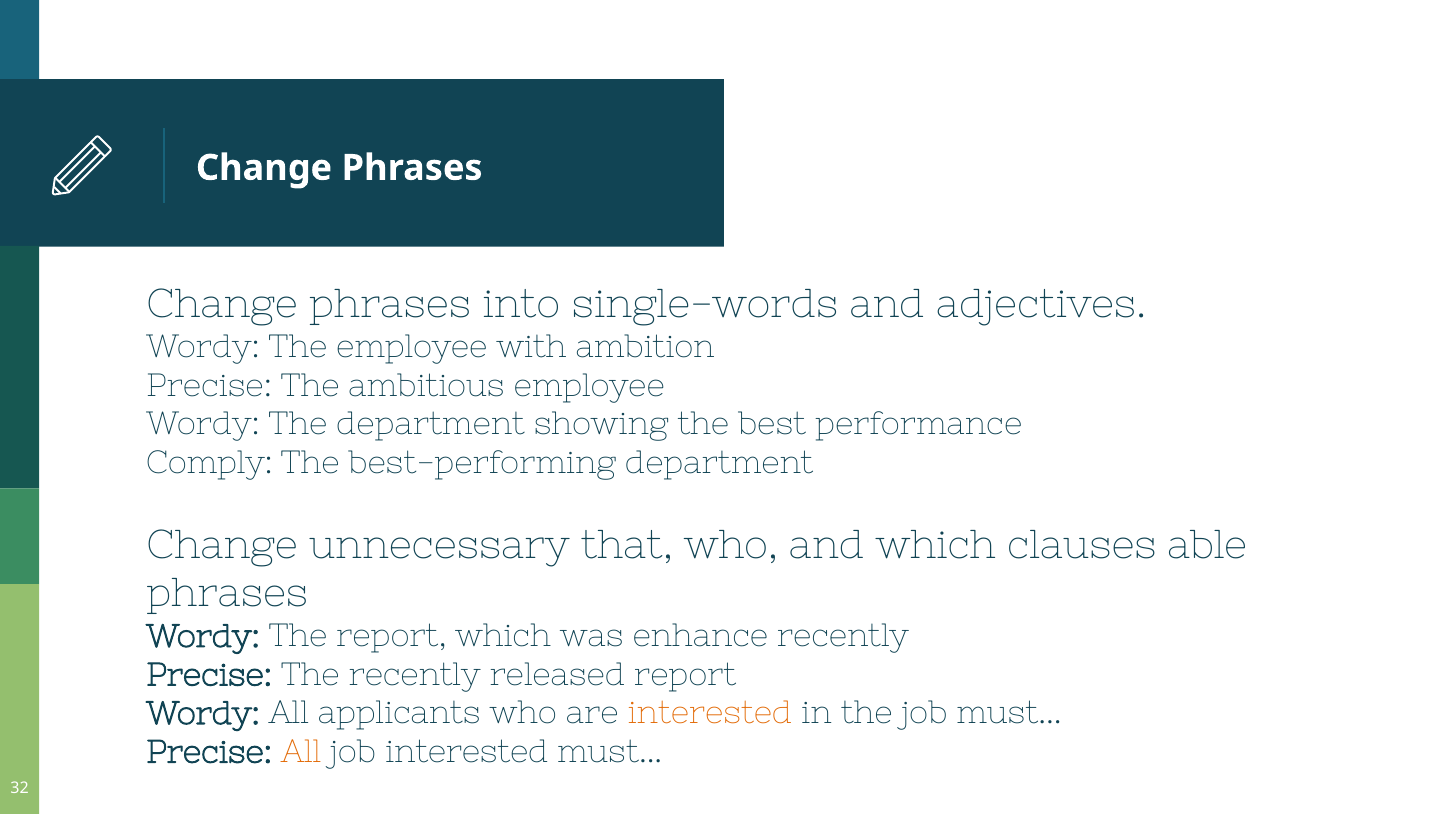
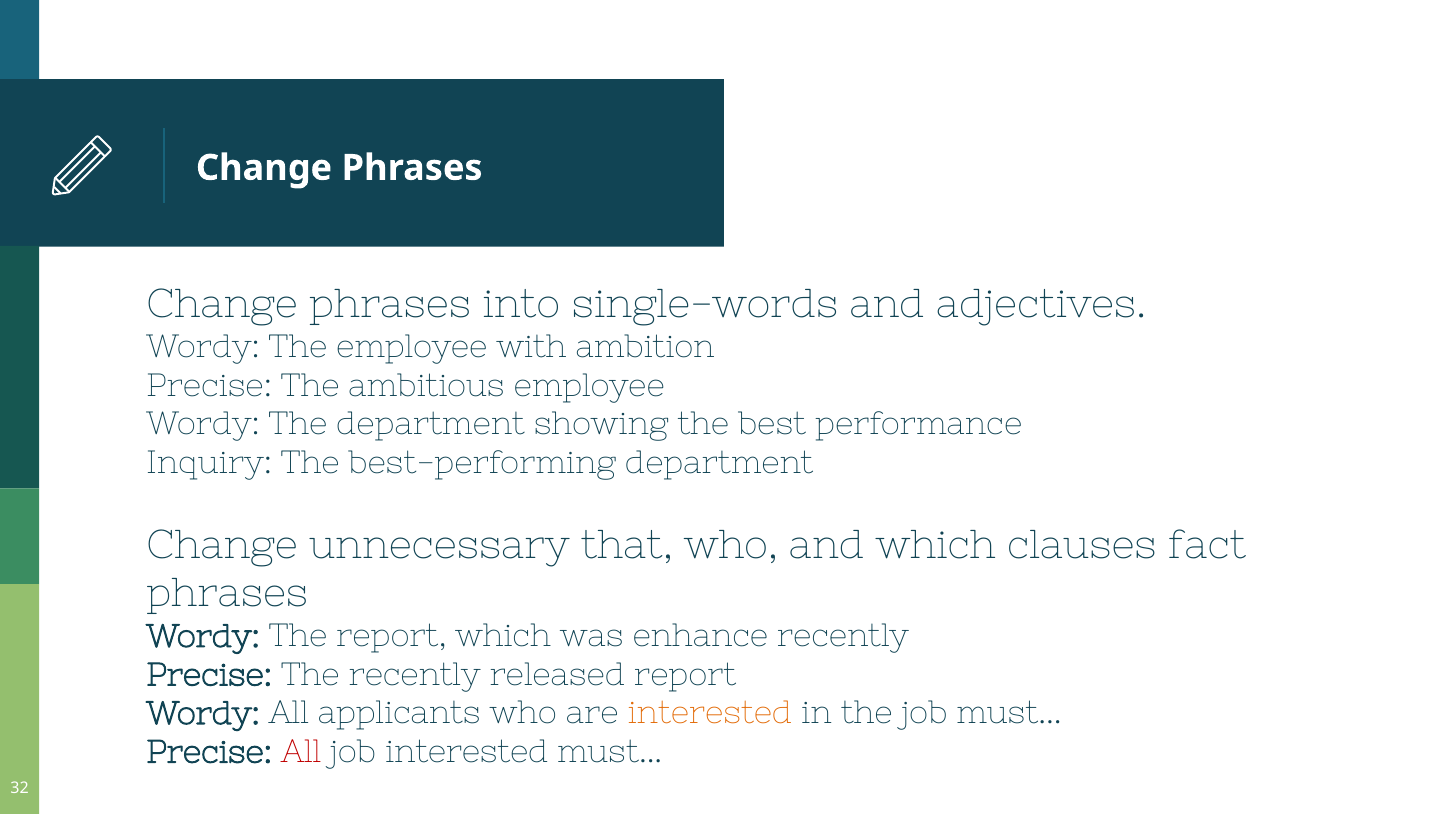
Comply: Comply -> Inquiry
able: able -> fact
All at (301, 752) colour: orange -> red
